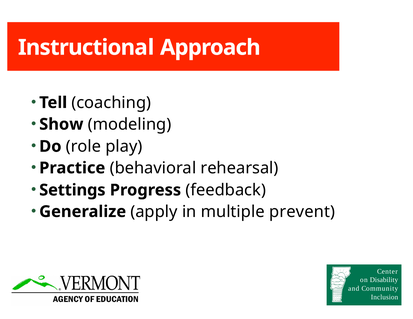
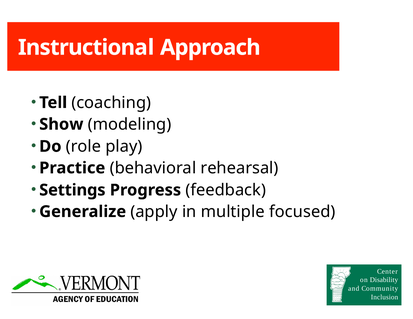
prevent: prevent -> focused
